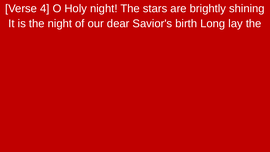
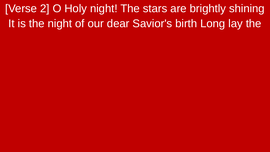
4: 4 -> 2
